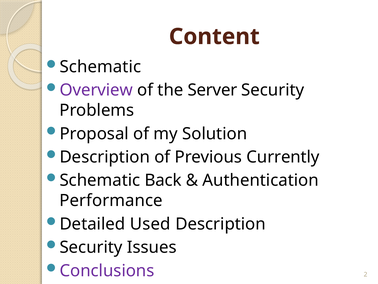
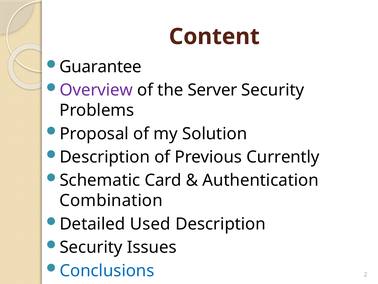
Schematic at (100, 67): Schematic -> Guarantee
Back: Back -> Card
Performance: Performance -> Combination
Conclusions colour: purple -> blue
